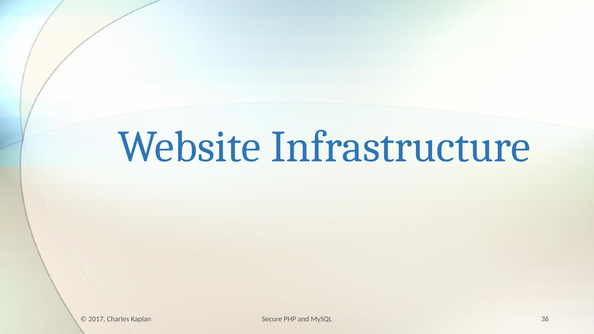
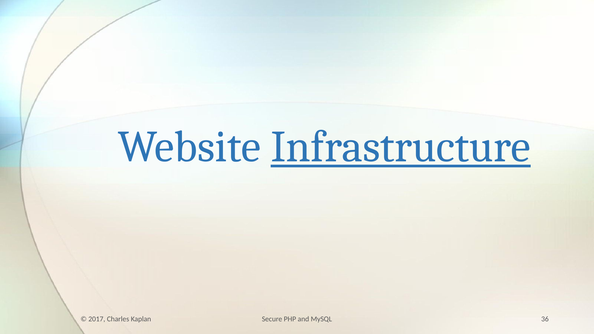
Infrastructure underline: none -> present
